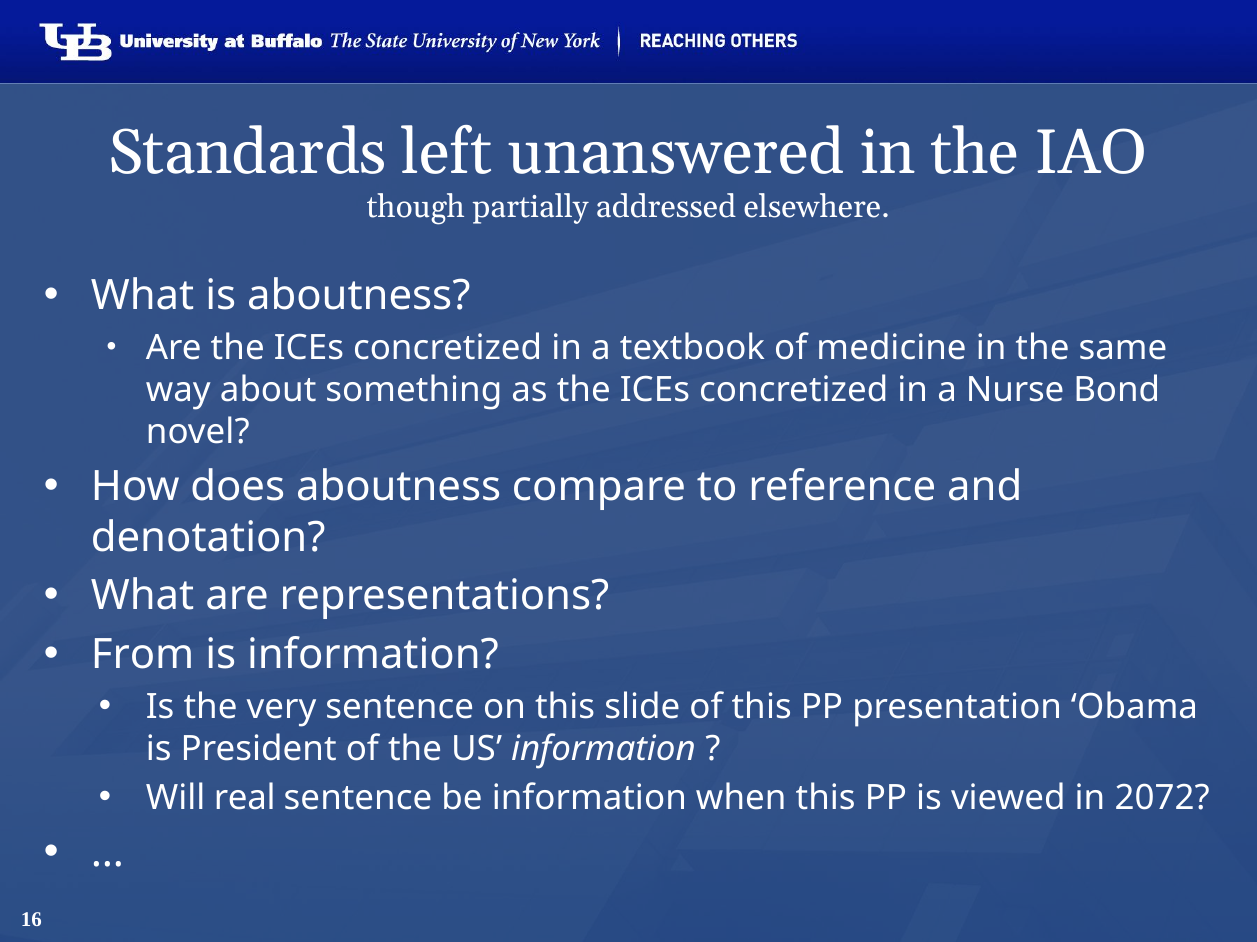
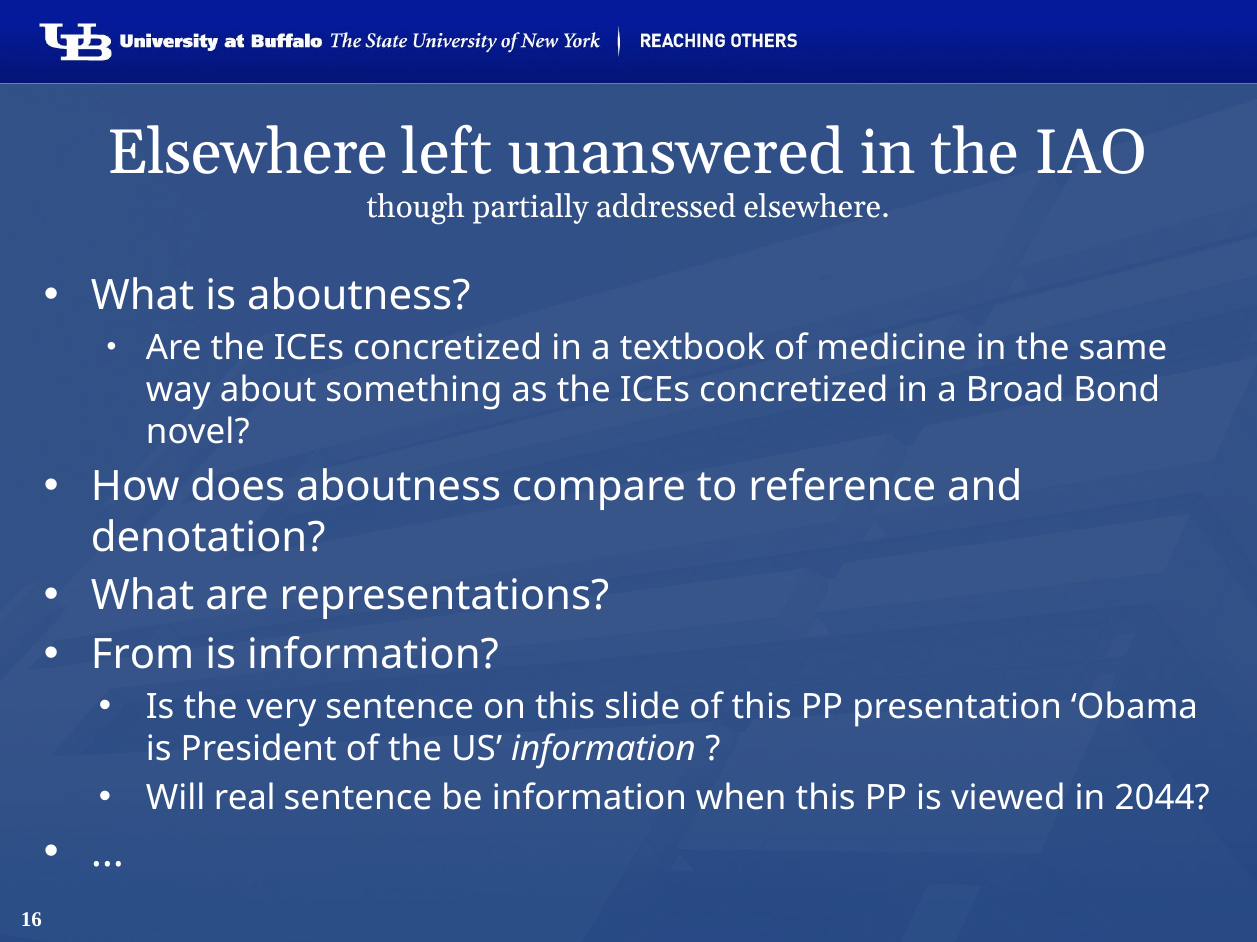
Standards at (247, 153): Standards -> Elsewhere
Nurse: Nurse -> Broad
2072: 2072 -> 2044
